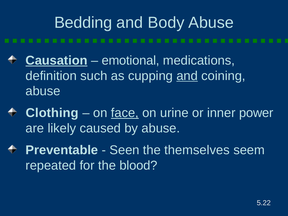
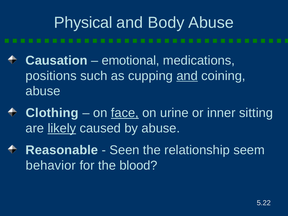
Bedding: Bedding -> Physical
Causation underline: present -> none
definition: definition -> positions
power: power -> sitting
likely underline: none -> present
Preventable: Preventable -> Reasonable
themselves: themselves -> relationship
repeated: repeated -> behavior
